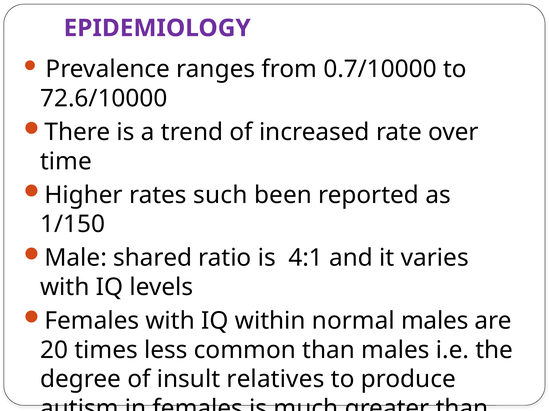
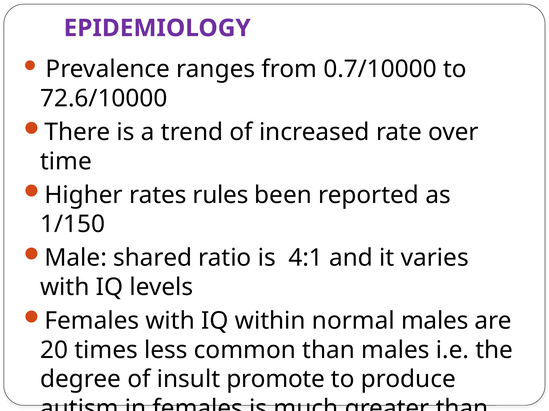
such: such -> rules
relatives: relatives -> promote
